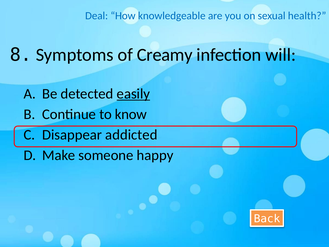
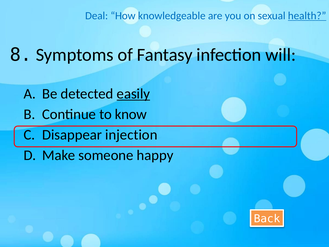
health underline: none -> present
Creamy: Creamy -> Fantasy
addicted: addicted -> injection
